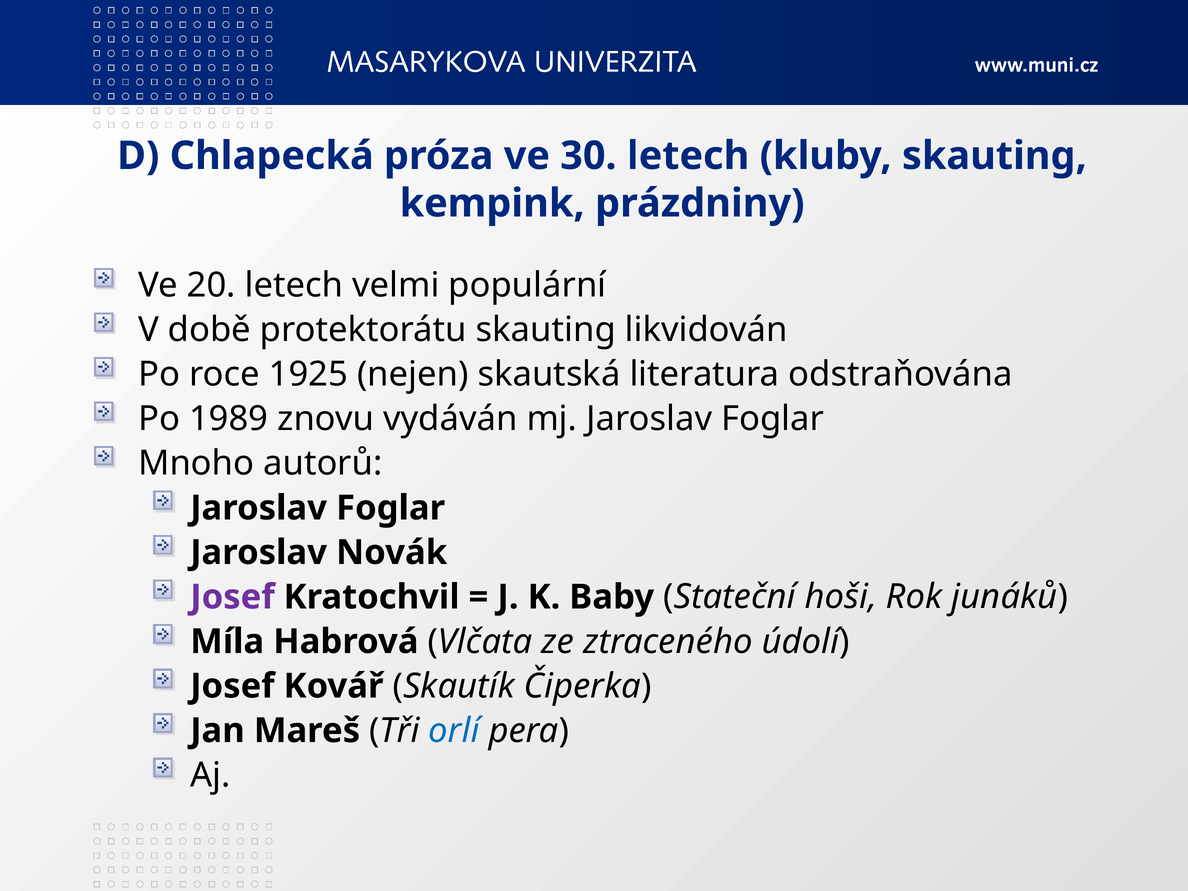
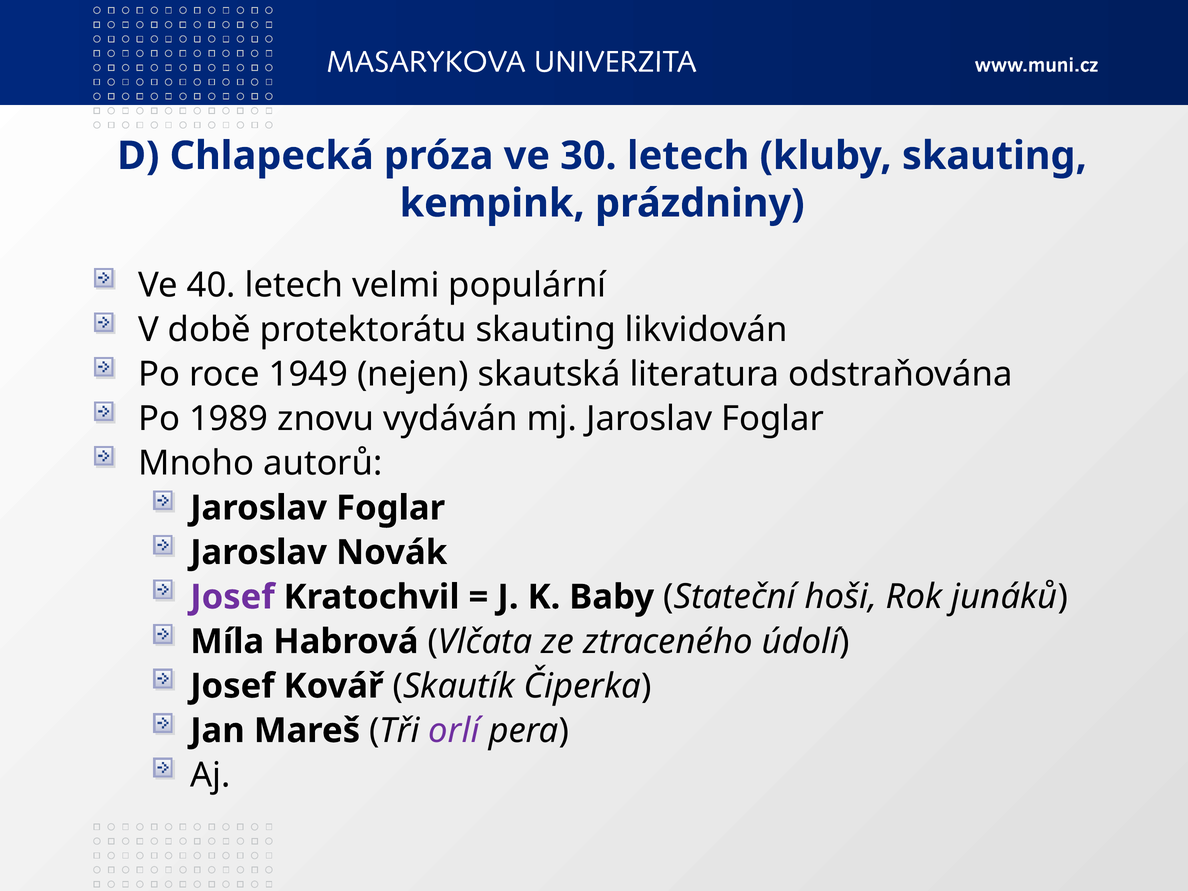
20: 20 -> 40
1925: 1925 -> 1949
orlí colour: blue -> purple
